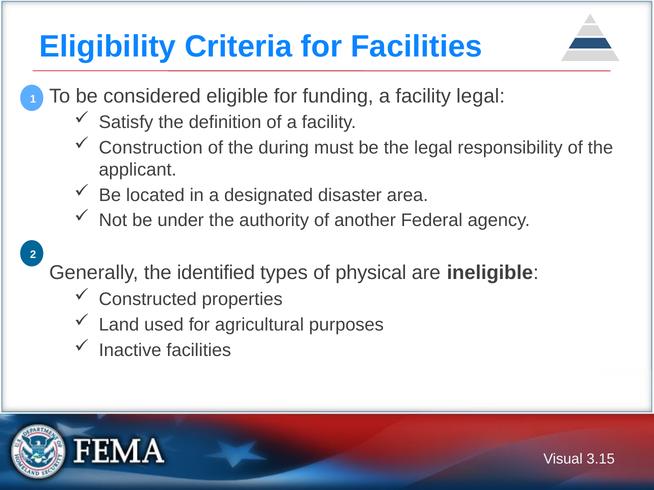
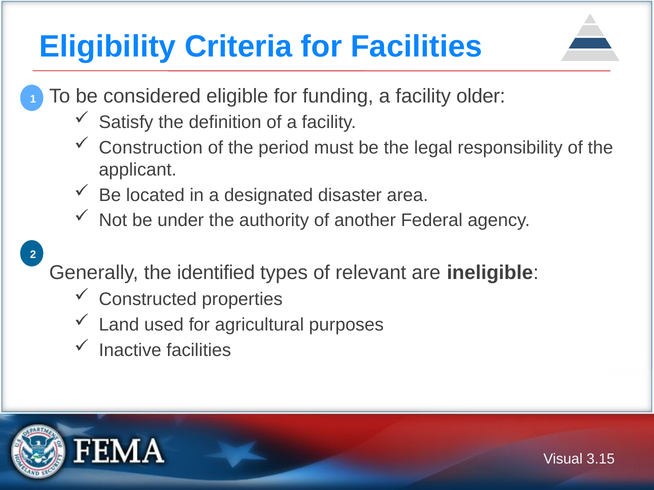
facility legal: legal -> older
during: during -> period
physical: physical -> relevant
